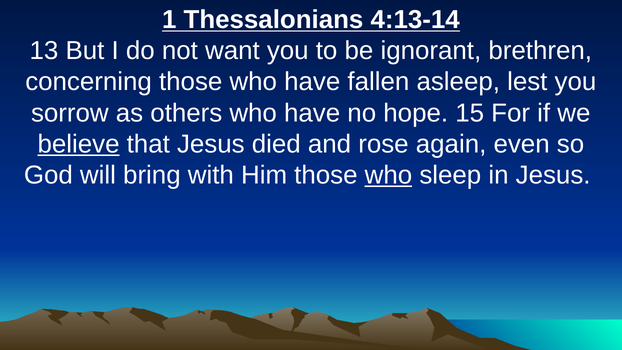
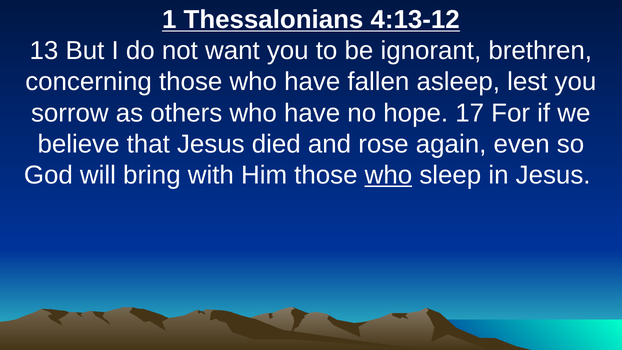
4:13-14: 4:13-14 -> 4:13-12
15: 15 -> 17
believe underline: present -> none
